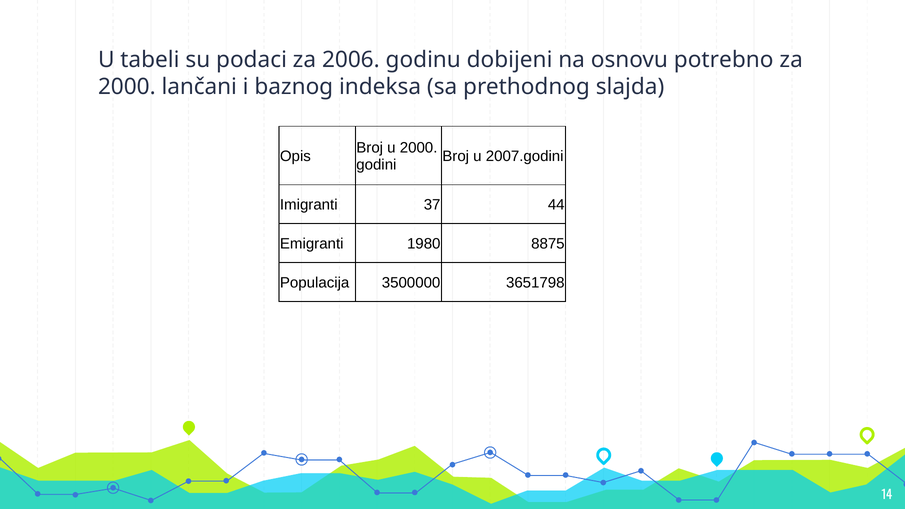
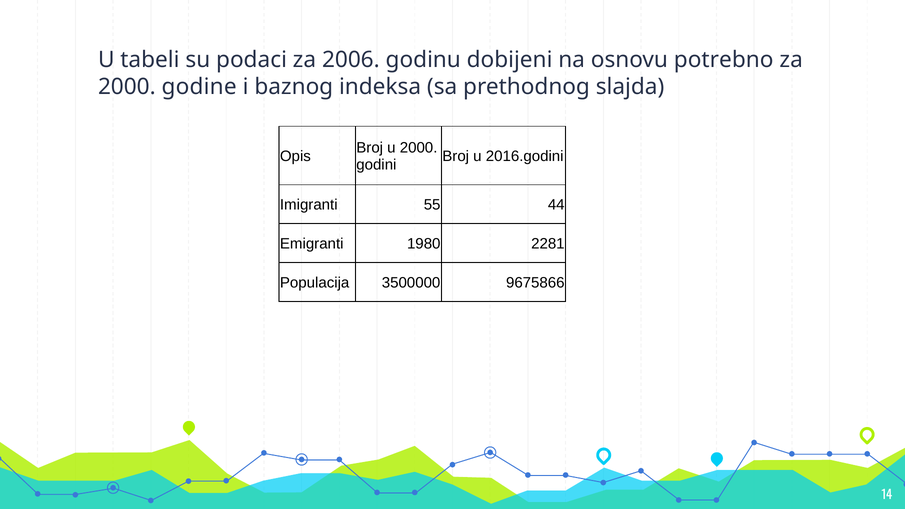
lančani: lančani -> godine
2007.godini: 2007.godini -> 2016.godini
37: 37 -> 55
8875: 8875 -> 2281
3651798: 3651798 -> 9675866
